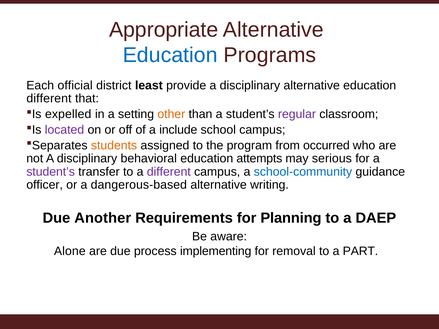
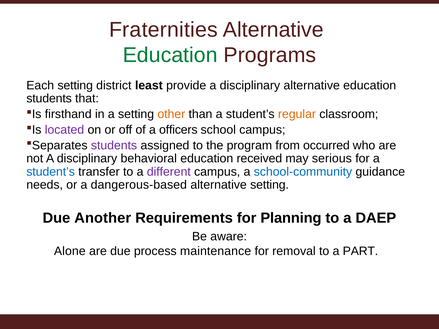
Appropriate: Appropriate -> Fraternities
Education at (170, 55) colour: blue -> green
Each official: official -> setting
different at (49, 99): different -> students
expelled: expelled -> firsthand
regular colour: purple -> orange
include: include -> officers
students at (114, 146) colour: orange -> purple
attempts: attempts -> received
student’s at (51, 172) colour: purple -> blue
officer: officer -> needs
alternative writing: writing -> setting
implementing: implementing -> maintenance
